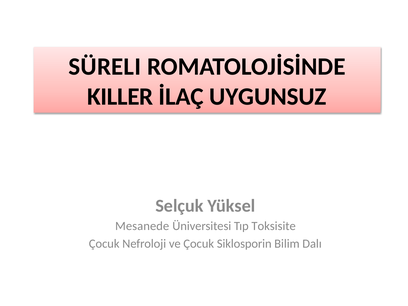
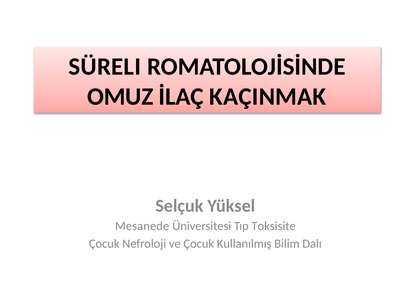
KILLER: KILLER -> OMUZ
UYGUNSUZ: UYGUNSUZ -> KAÇINMAK
Siklosporin: Siklosporin -> Kullanılmış
